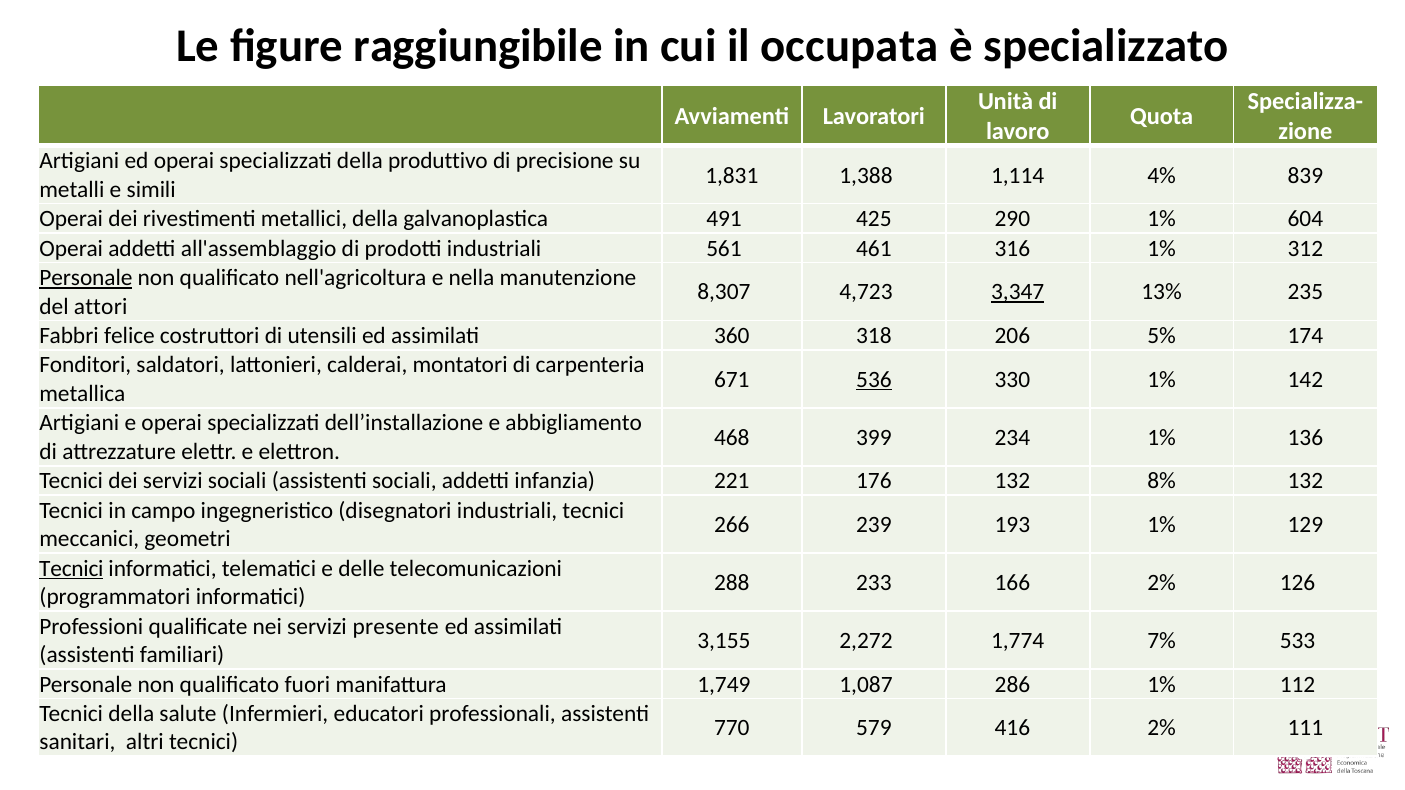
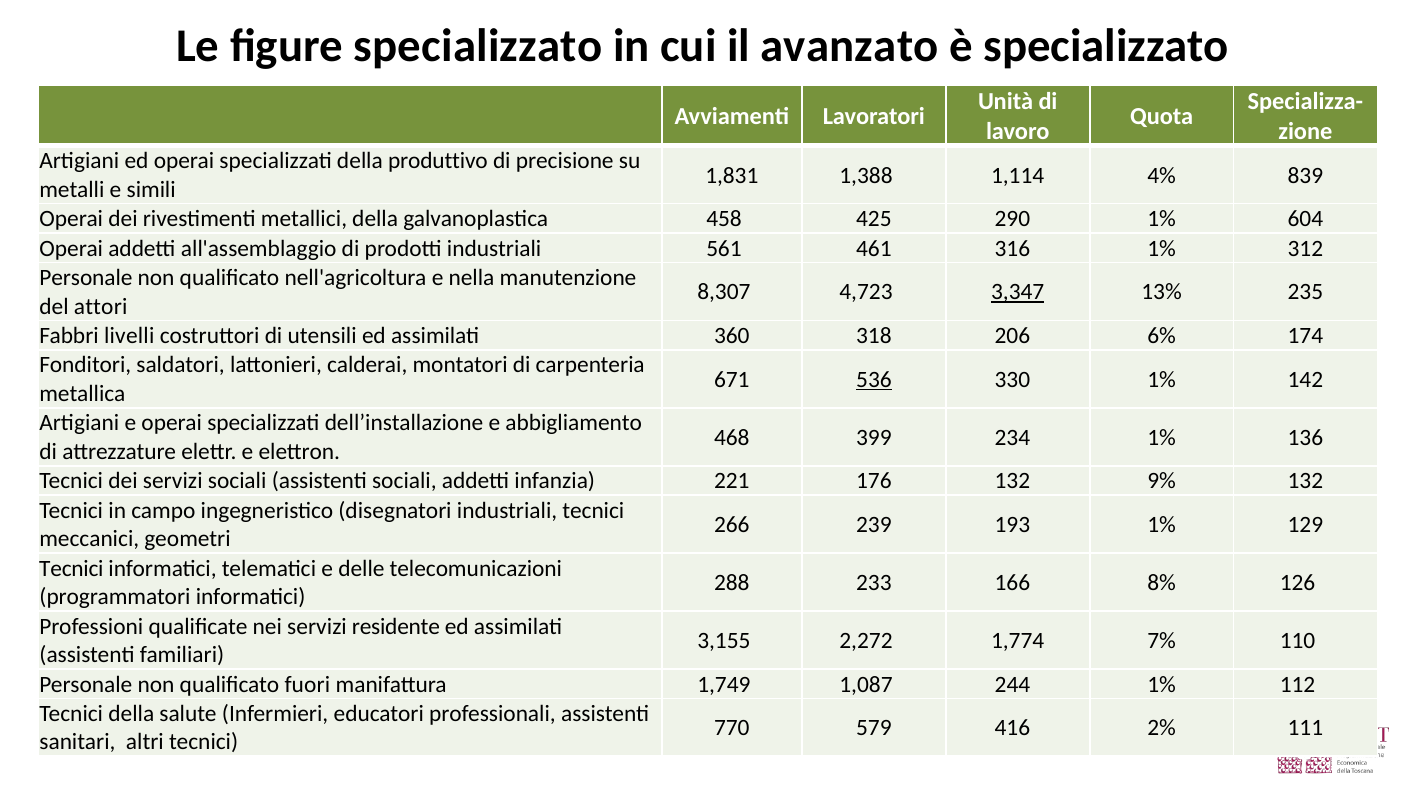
figure raggiungibile: raggiungibile -> specializzato
occupata: occupata -> avanzato
491: 491 -> 458
Personale at (86, 278) underline: present -> none
felice: felice -> livelli
5%: 5% -> 6%
8%: 8% -> 9%
Tecnici at (71, 569) underline: present -> none
166 2%: 2% -> 8%
presente: presente -> residente
533: 533 -> 110
286: 286 -> 244
